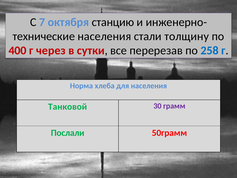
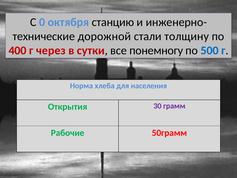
7: 7 -> 0
населения at (104, 36): населения -> дорожной
перерезав: перерезав -> понемногу
258: 258 -> 500
Танковой: Танковой -> Открытия
Послали: Послали -> Рабочие
